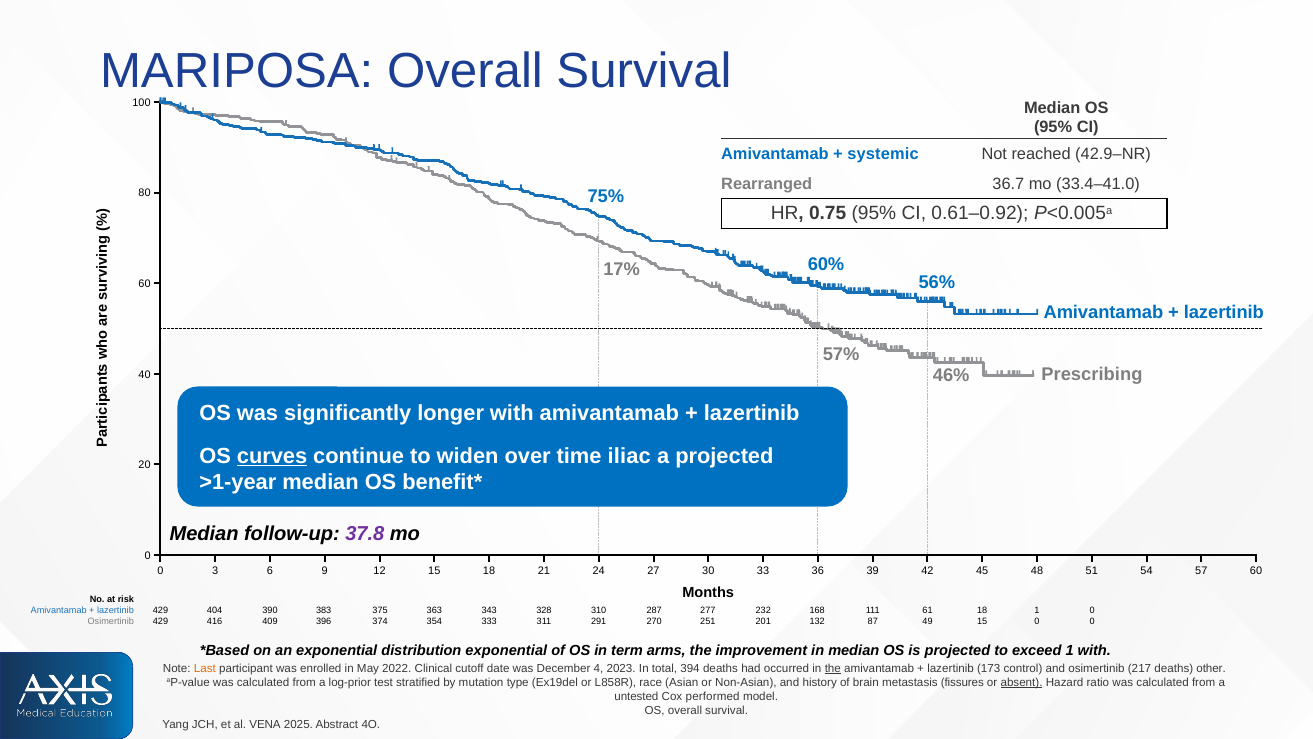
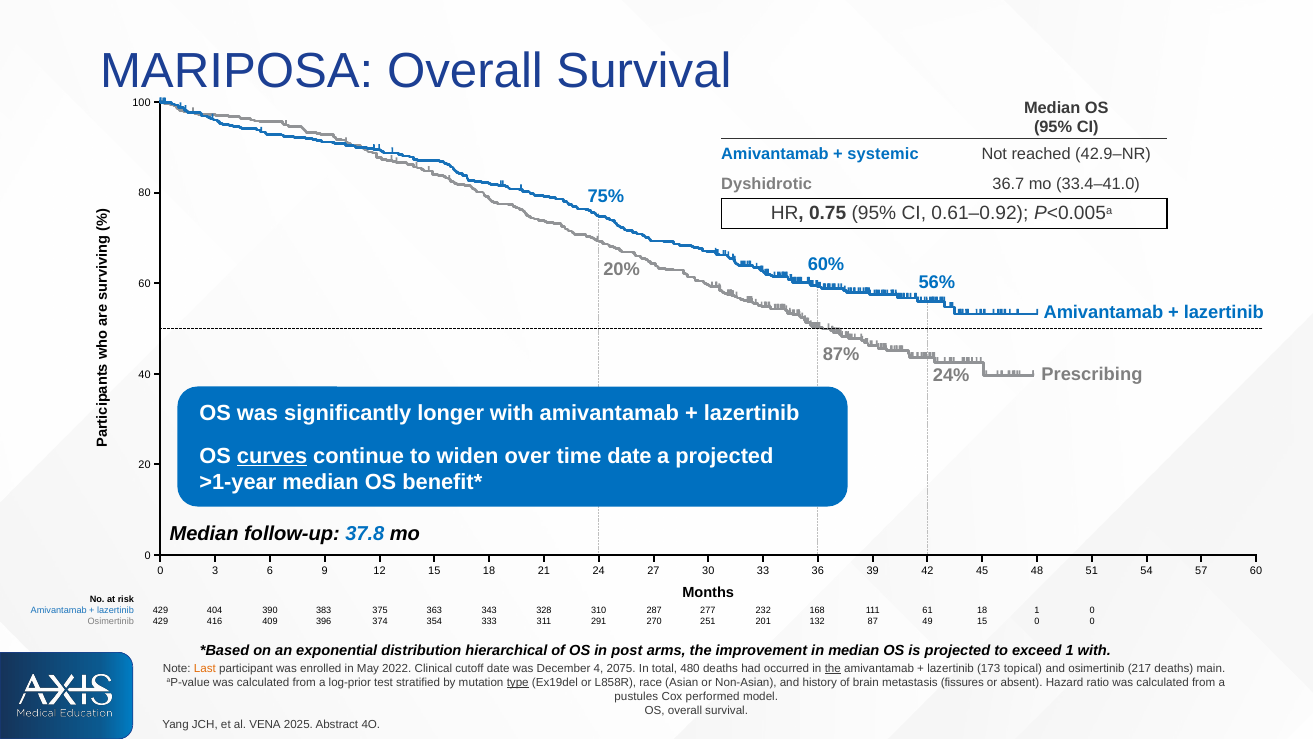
Rearranged: Rearranged -> Dyshidrotic
17%: 17% -> 20%
57%: 57% -> 87%
46%: 46% -> 24%
time iliac: iliac -> date
37.8 colour: purple -> blue
distribution exponential: exponential -> hierarchical
term: term -> post
2023: 2023 -> 2075
394: 394 -> 480
control: control -> topical
other: other -> main
type underline: none -> present
absent underline: present -> none
untested: untested -> pustules
